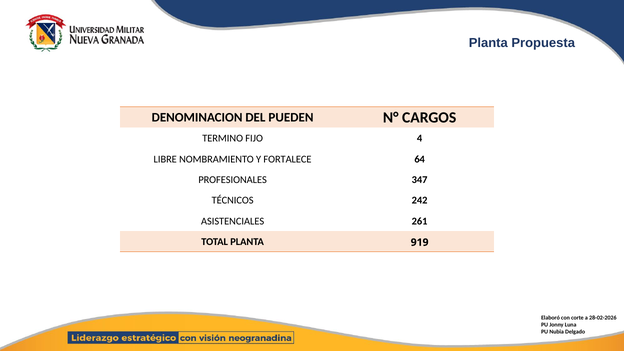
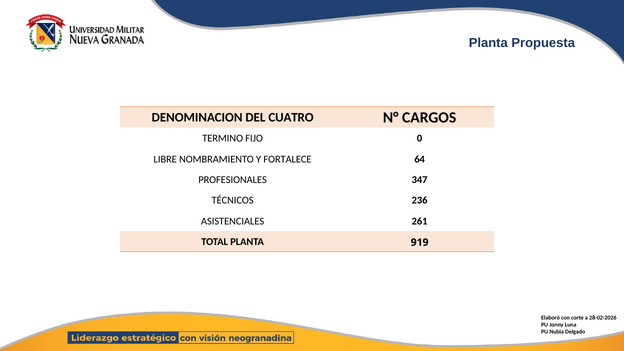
PUEDEN: PUEDEN -> CUATRO
4: 4 -> 0
242: 242 -> 236
